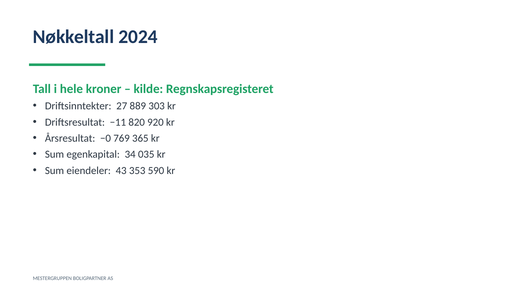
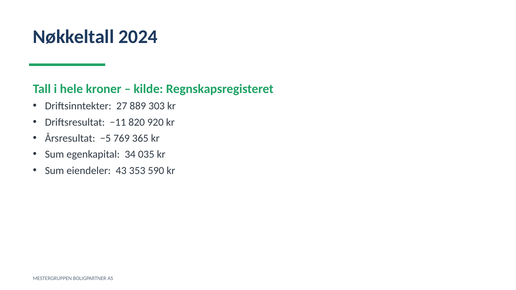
−0: −0 -> −5
